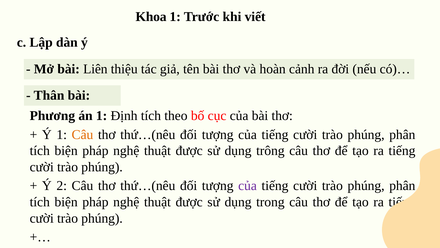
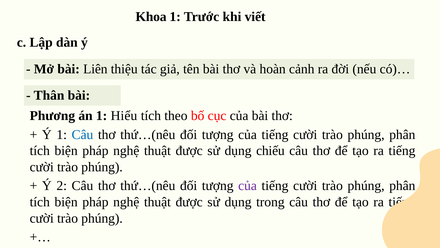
Định: Định -> Hiểu
Câu at (82, 134) colour: orange -> blue
trông: trông -> chiếu
